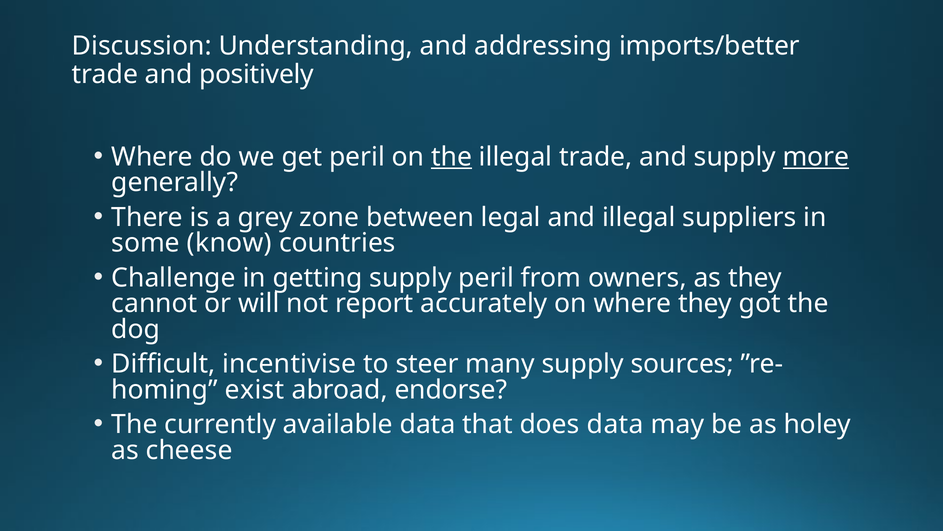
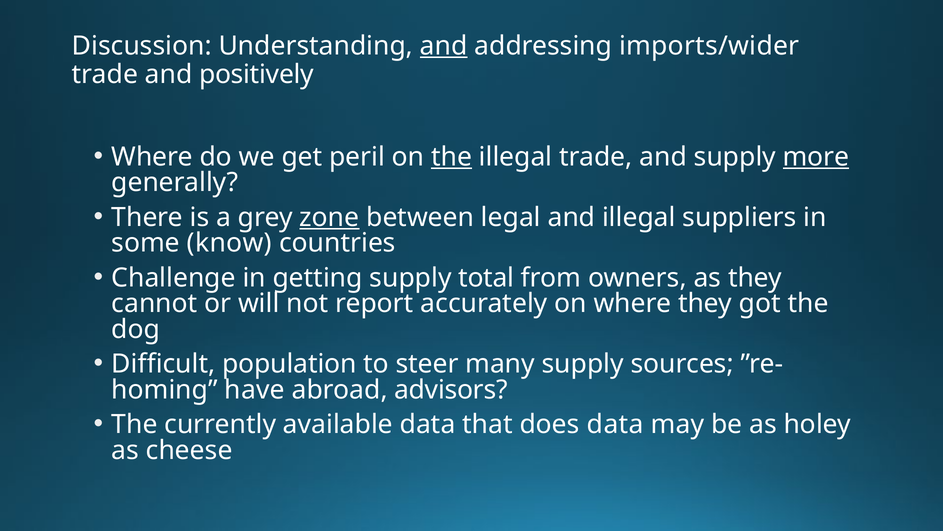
and at (444, 46) underline: none -> present
imports/better: imports/better -> imports/wider
zone underline: none -> present
supply peril: peril -> total
incentivise: incentivise -> population
exist: exist -> have
endorse: endorse -> advisors
